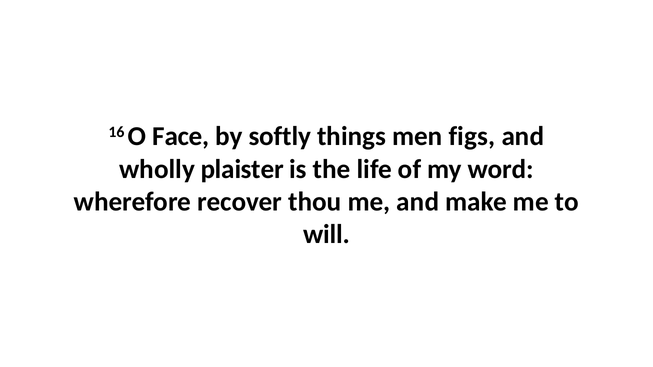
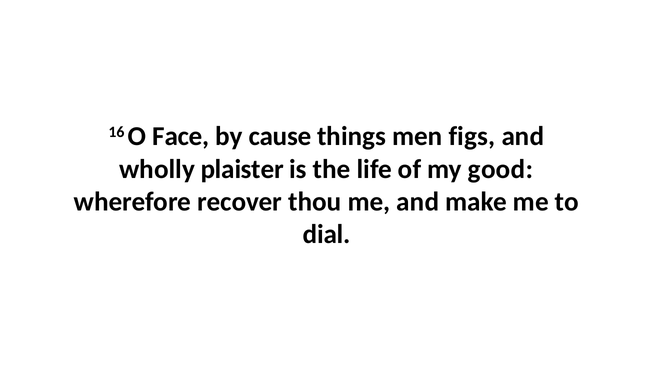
softly: softly -> cause
word: word -> good
will: will -> dial
